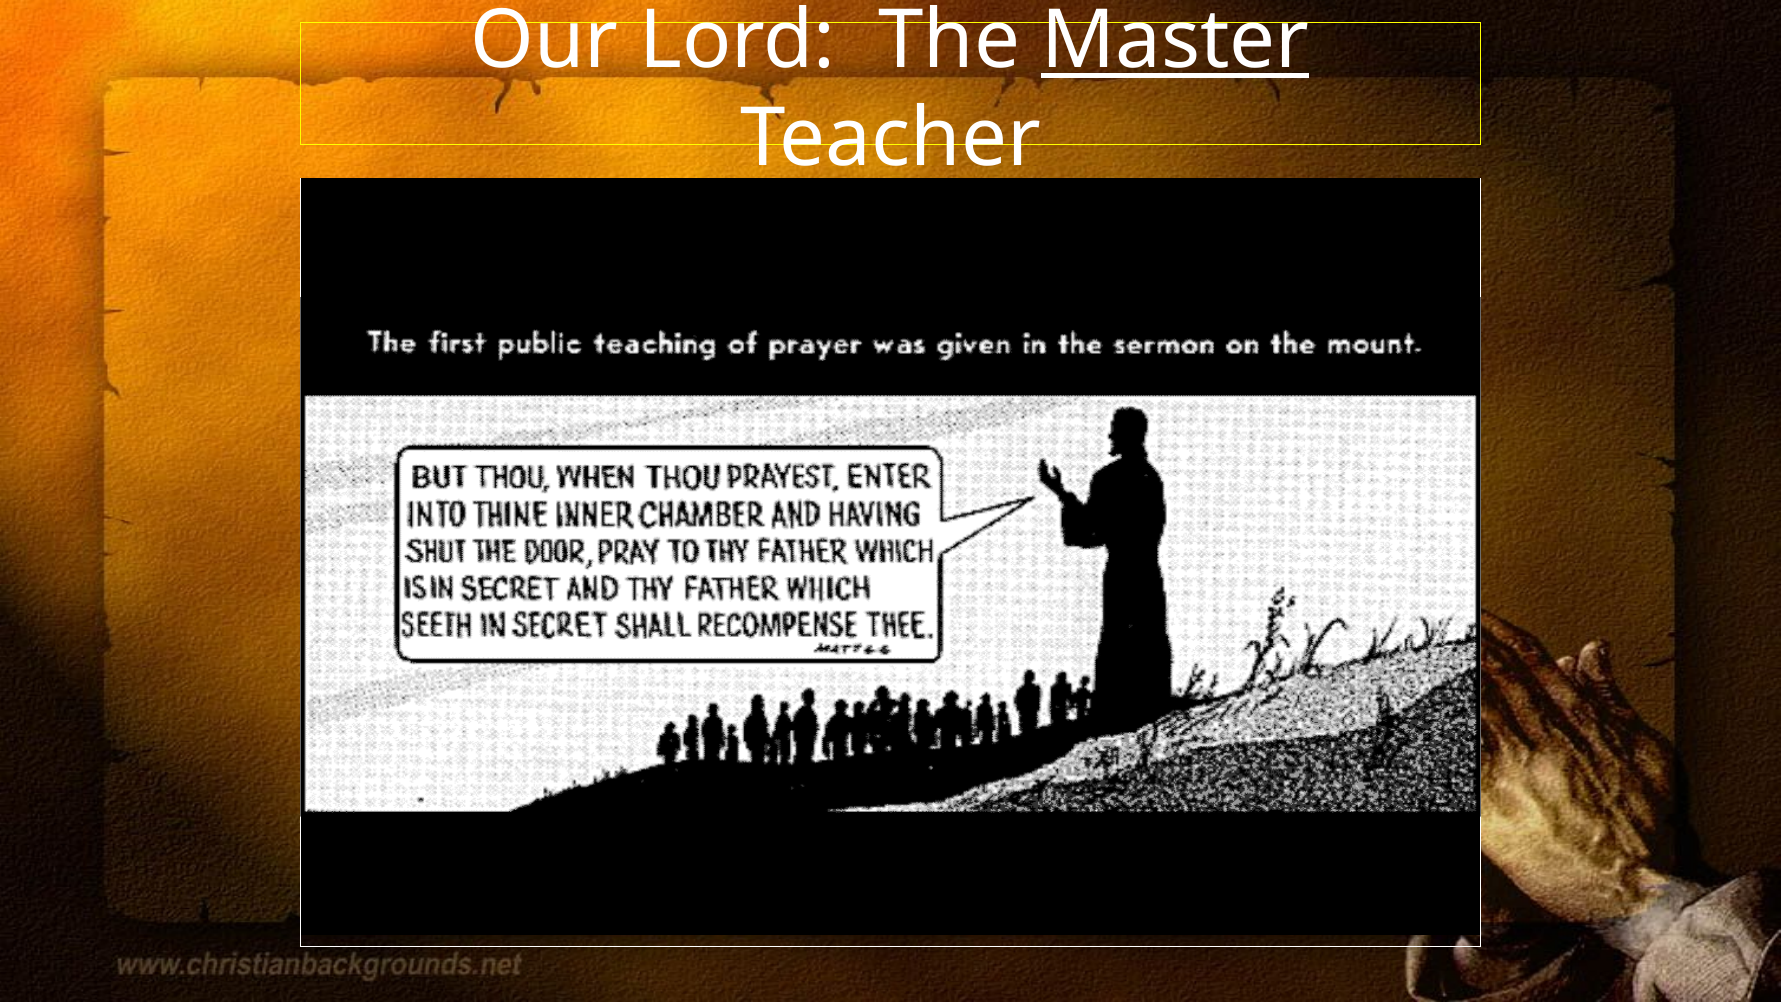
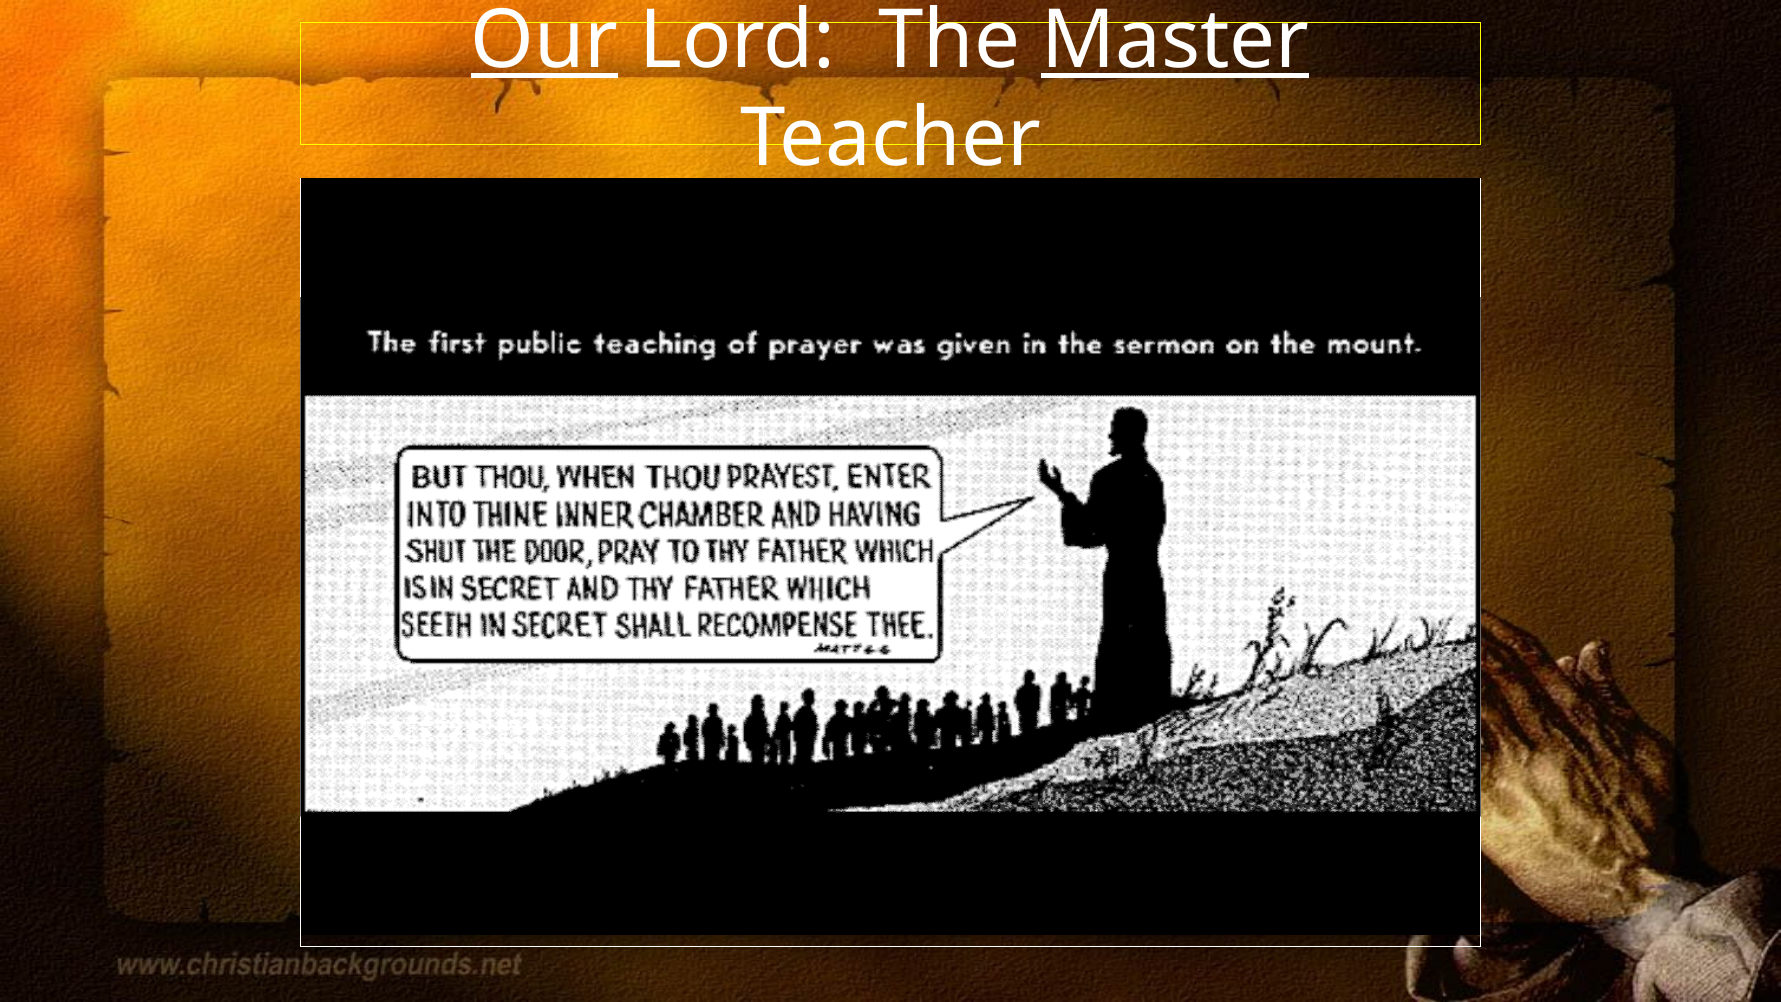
Our underline: none -> present
